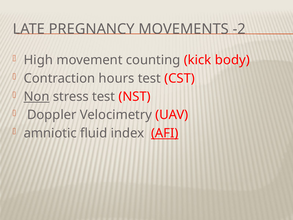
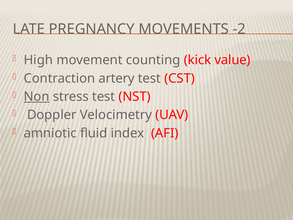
body: body -> value
hours: hours -> artery
AFI underline: present -> none
